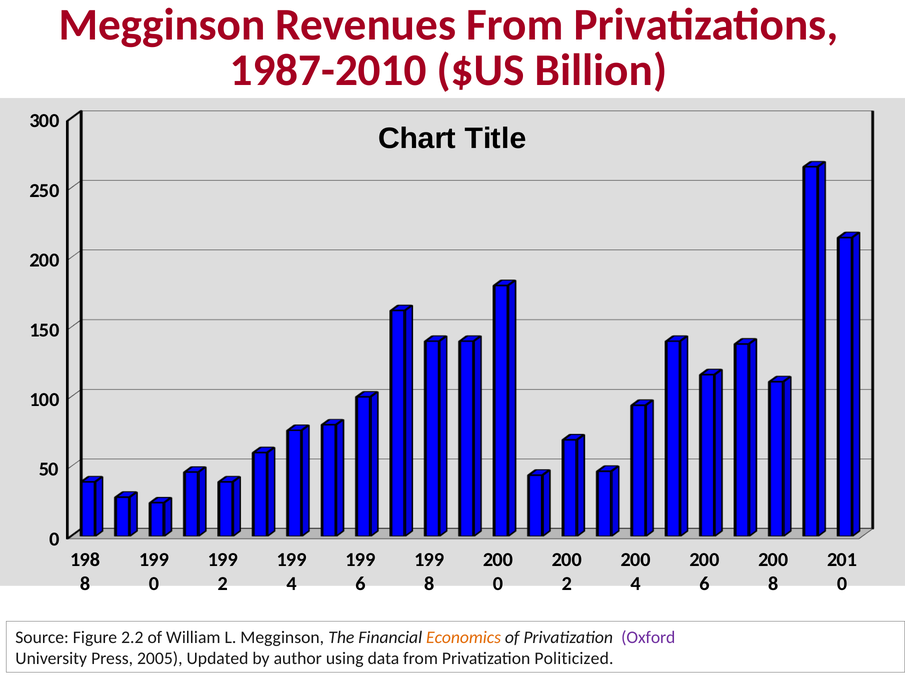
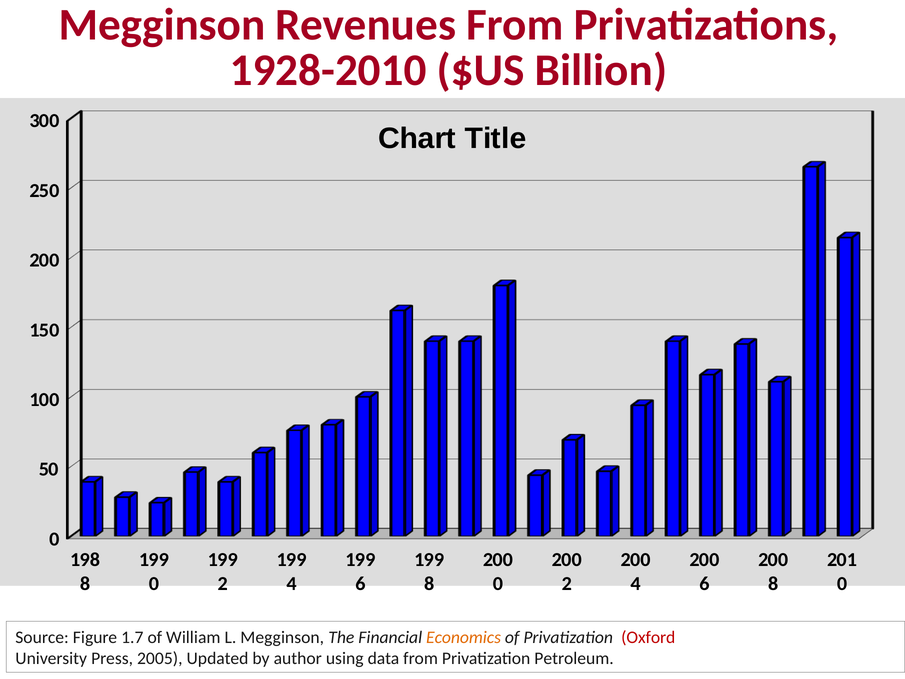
1987-2010: 1987-2010 -> 1928-2010
2.2: 2.2 -> 1.7
Oxford colour: purple -> red
Politicized: Politicized -> Petroleum
